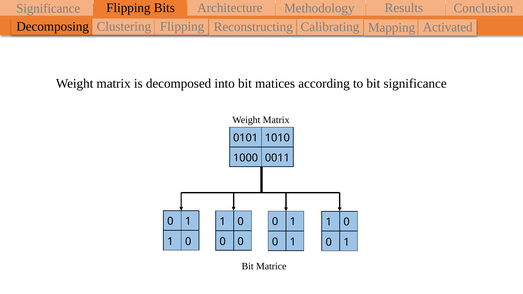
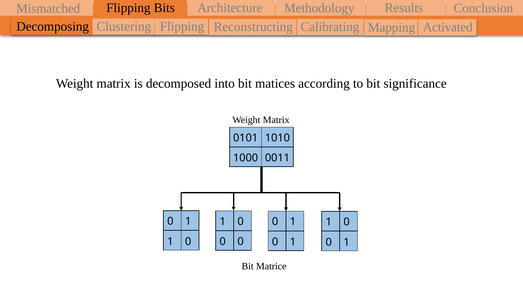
Significance at (48, 9): Significance -> Mismatched
